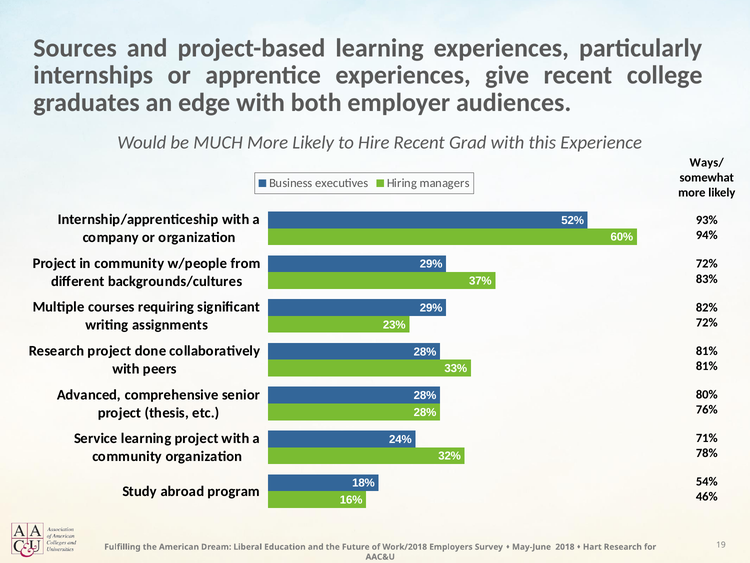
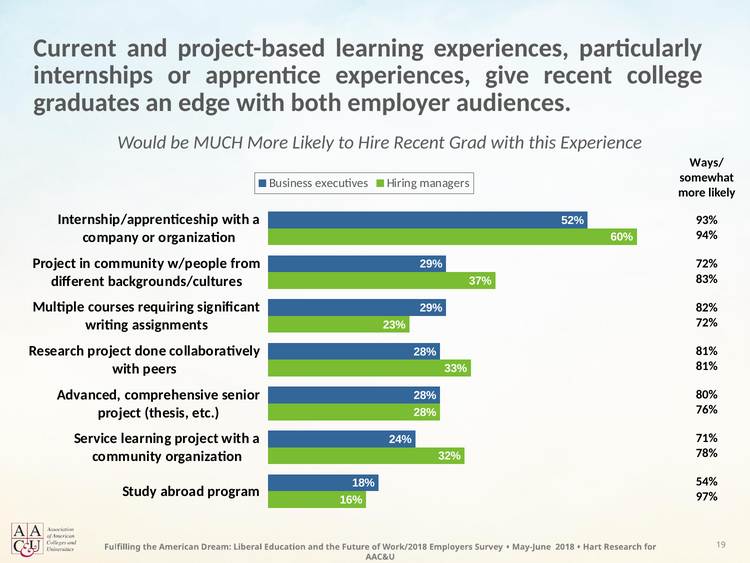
Sources: Sources -> Current
46%: 46% -> 97%
